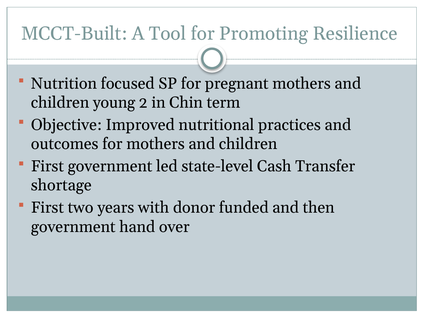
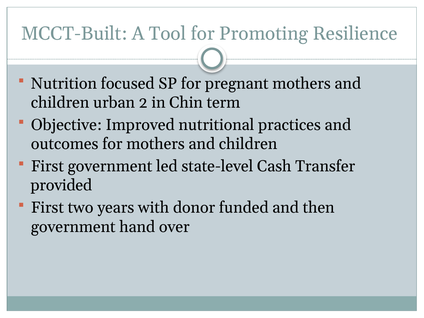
young: young -> urban
shortage: shortage -> provided
